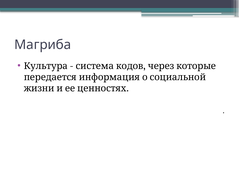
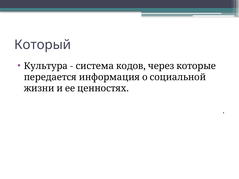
Магриба: Магриба -> Который
